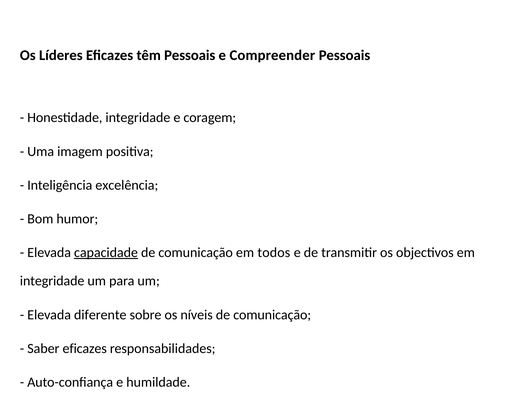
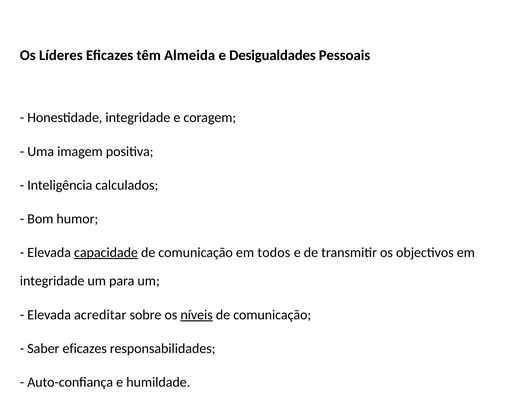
têm Pessoais: Pessoais -> Almeida
Compreender: Compreender -> Desigualdades
excelência: excelência -> calculados
diferente: diferente -> acreditar
níveis underline: none -> present
